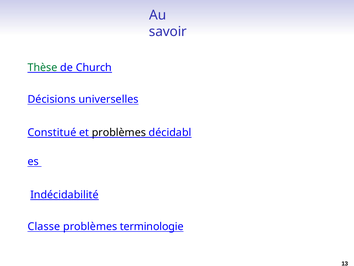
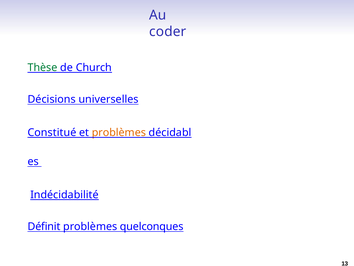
savoir: savoir -> coder
problèmes at (119, 132) colour: black -> orange
Classe: Classe -> Définit
terminologie: terminologie -> quelconques
